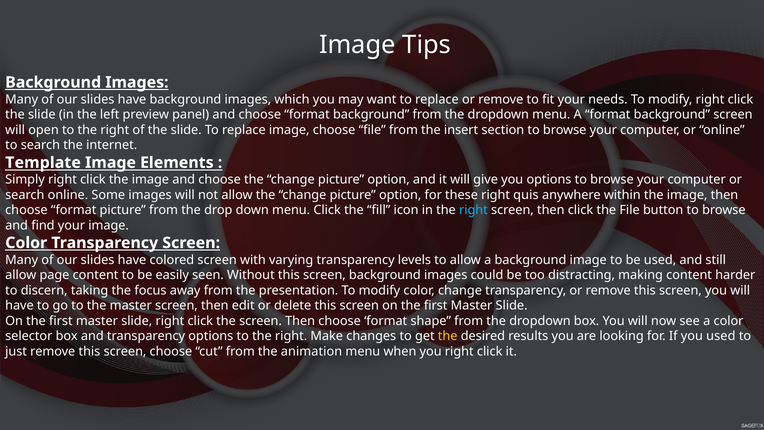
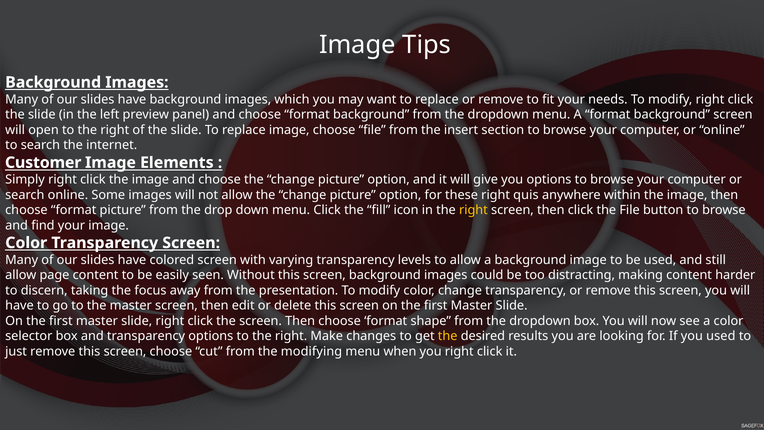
Template: Template -> Customer
right at (473, 210) colour: light blue -> yellow
animation: animation -> modifying
